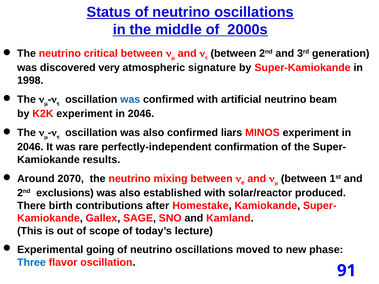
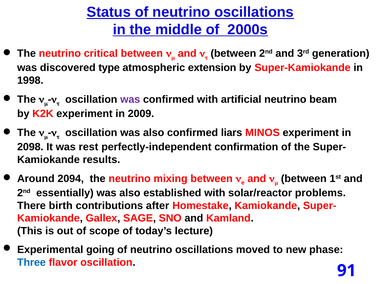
very: very -> type
signature: signature -> extension
was at (130, 99) colour: blue -> purple
K2K experiment in 2046: 2046 -> 2009
2046 at (30, 147): 2046 -> 2098
rare: rare -> rest
2070: 2070 -> 2094
exclusions: exclusions -> essentially
produced: produced -> problems
